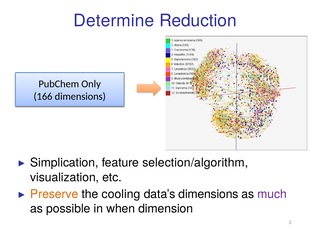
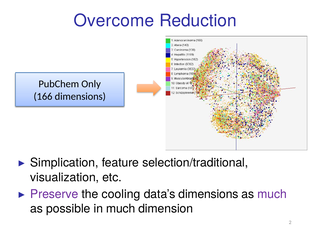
Determine: Determine -> Overcome
selection/algorithm: selection/algorithm -> selection/traditional
Preserve colour: orange -> purple
in when: when -> much
